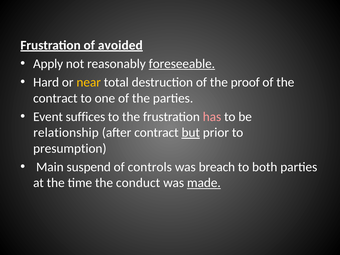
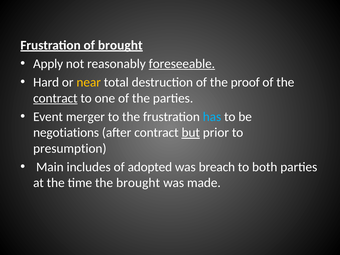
of avoided: avoided -> brought
contract at (55, 98) underline: none -> present
suffices: suffices -> merger
has colour: pink -> light blue
relationship: relationship -> negotiations
suspend: suspend -> includes
controls: controls -> adopted
the conduct: conduct -> brought
made underline: present -> none
